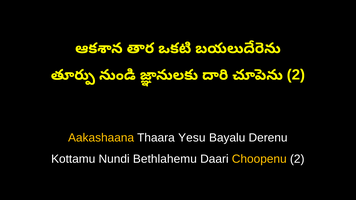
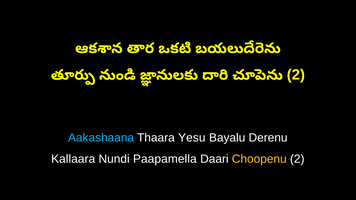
Aakashaana colour: yellow -> light blue
Kottamu: Kottamu -> Kallaara
Bethlahemu: Bethlahemu -> Paapamella
